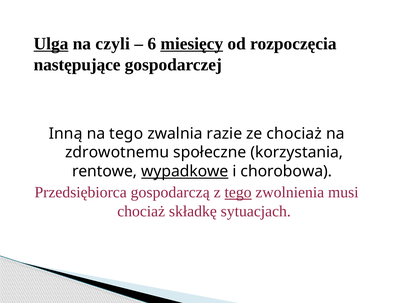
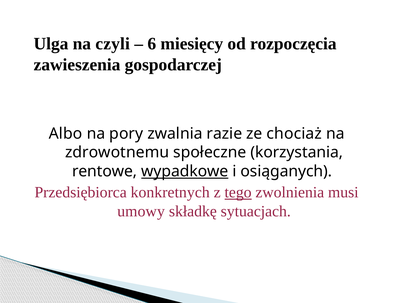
Ulga underline: present -> none
miesięcy underline: present -> none
następujące: następujące -> zawieszenia
Inną: Inną -> Albo
na tego: tego -> pory
chorobowa: chorobowa -> osiąganych
gospodarczą: gospodarczą -> konkretnych
chociaż at (141, 211): chociaż -> umowy
